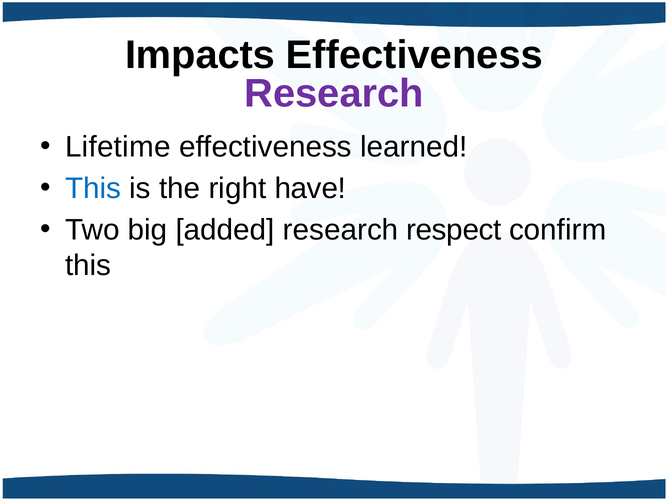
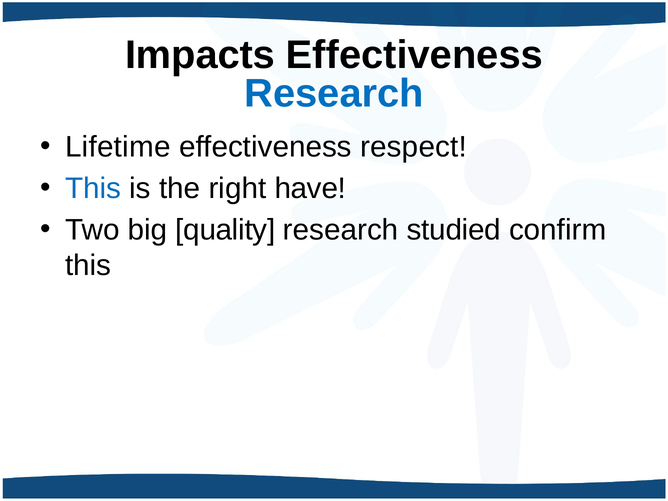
Research at (334, 94) colour: purple -> blue
learned: learned -> respect
added: added -> quality
respect: respect -> studied
